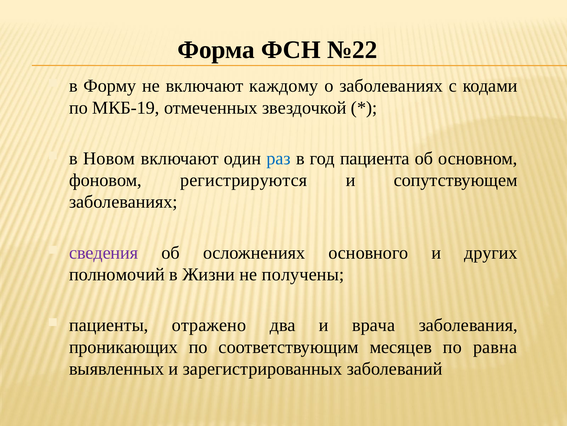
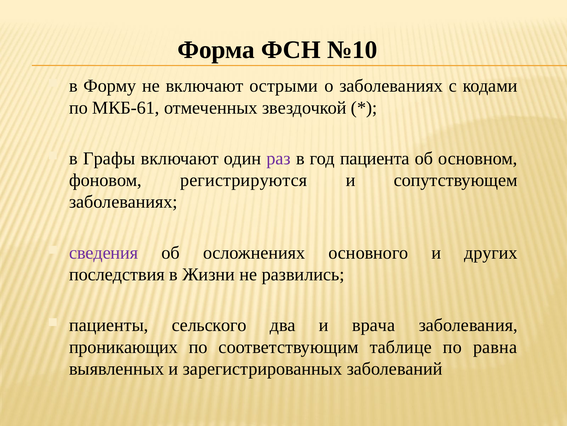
№22: №22 -> №10
каждому: каждому -> острыми
МКБ-19: МКБ-19 -> МКБ-61
Новом: Новом -> Графы
раз colour: blue -> purple
полномочий: полномочий -> последствия
получены: получены -> развились
отражено: отражено -> сельского
месяцев: месяцев -> таблице
